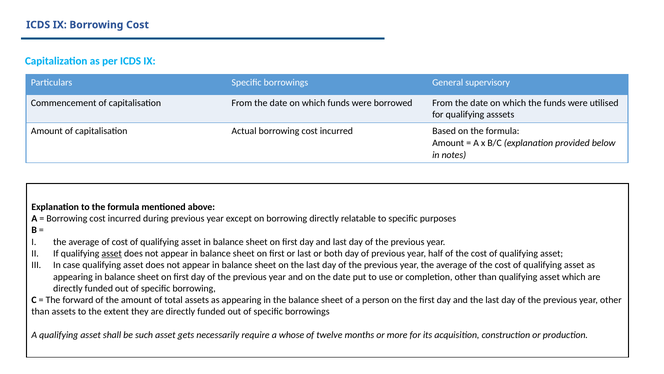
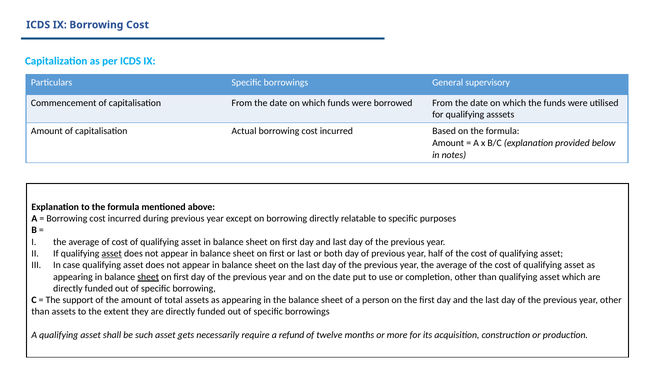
sheet at (148, 276) underline: none -> present
forward: forward -> support
whose: whose -> refund
